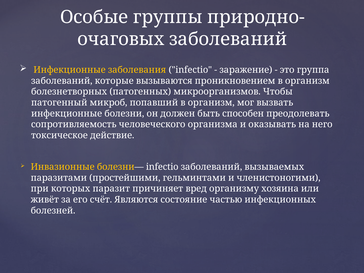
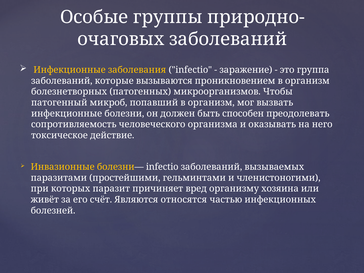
состояние: состояние -> относятся
